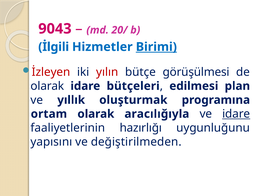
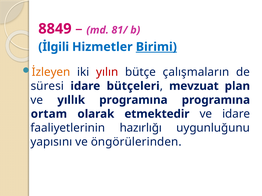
9043: 9043 -> 8849
20/: 20/ -> 81/
İzleyen colour: red -> orange
görüşülmesi: görüşülmesi -> çalışmaların
olarak at (47, 86): olarak -> süresi
edilmesi: edilmesi -> mevzuat
yıllık oluşturmak: oluşturmak -> programına
aracılığıyla: aracılığıyla -> etmektedir
idare at (236, 114) underline: present -> none
değiştirilmeden: değiştirilmeden -> öngörülerinden
